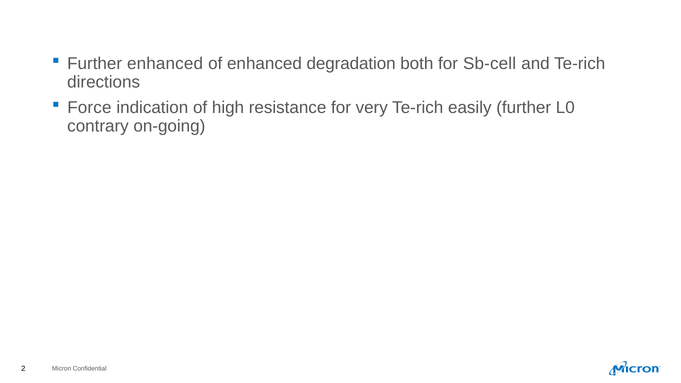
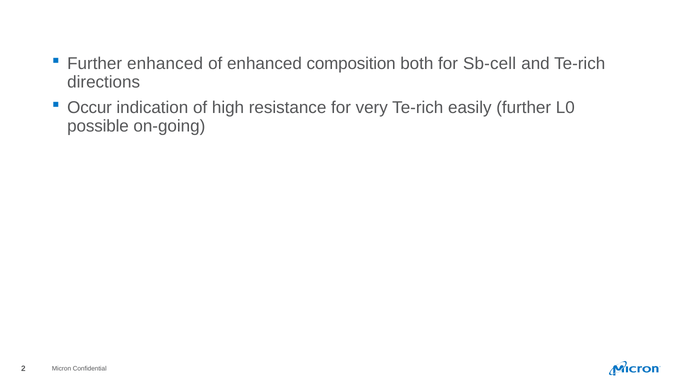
degradation: degradation -> composition
Force: Force -> Occur
contrary: contrary -> possible
